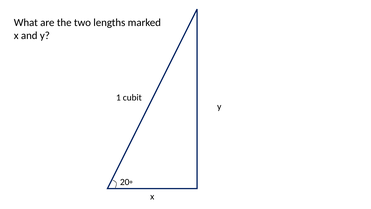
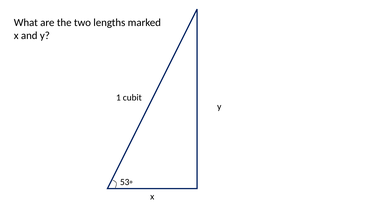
20◦: 20◦ -> 53◦
